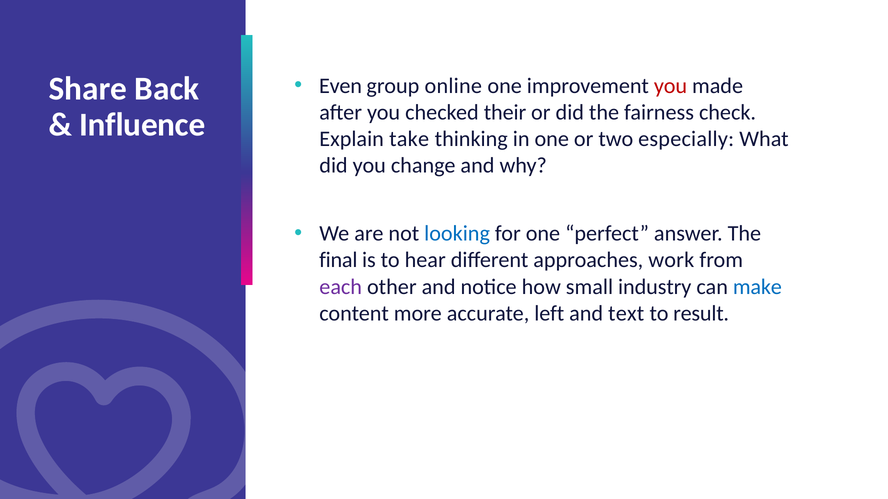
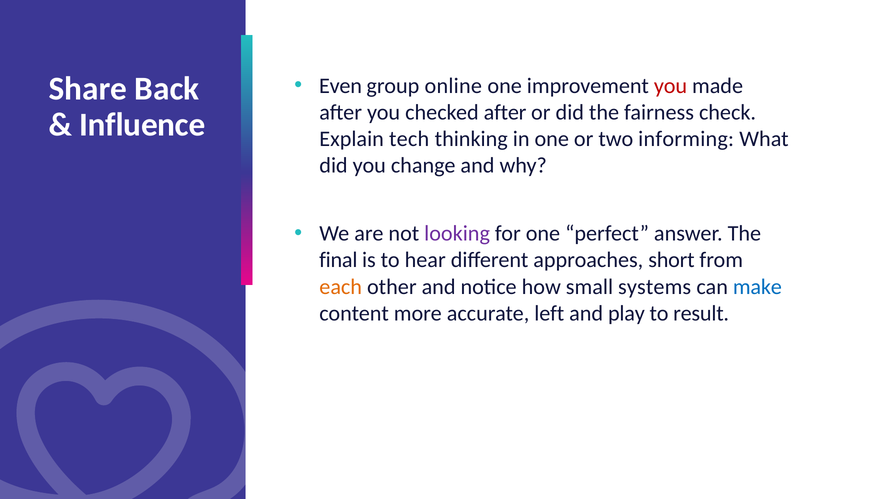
checked their: their -> after
take: take -> tech
especially: especially -> informing
looking colour: blue -> purple
work: work -> short
each colour: purple -> orange
industry: industry -> systems
text: text -> play
